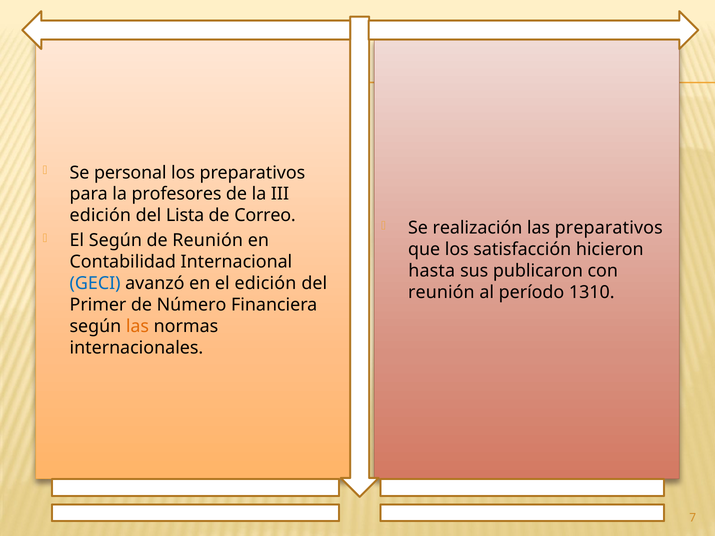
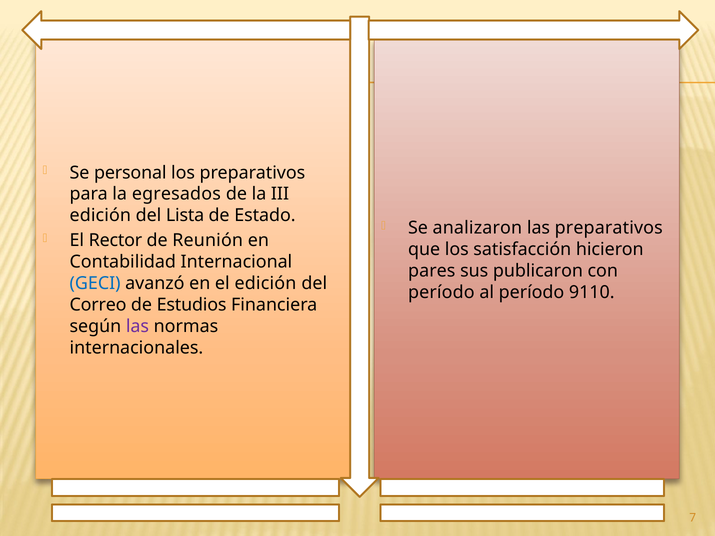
profesores: profesores -> egresados
Correo: Correo -> Estado
realización: realización -> analizaron
El Según: Según -> Rector
hasta: hasta -> pares
reunión at (441, 292): reunión -> período
1310: 1310 -> 9110
Primer: Primer -> Correo
Número: Número -> Estudios
las at (137, 326) colour: orange -> purple
